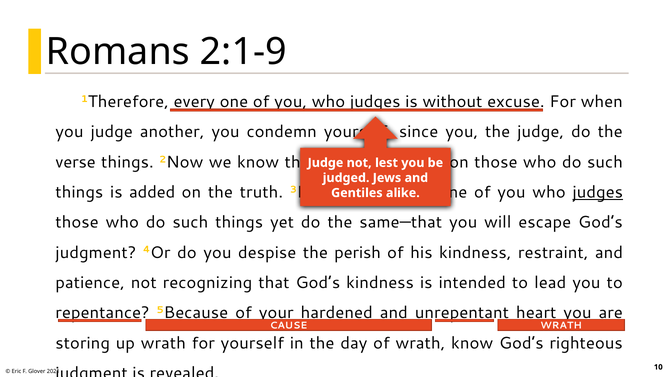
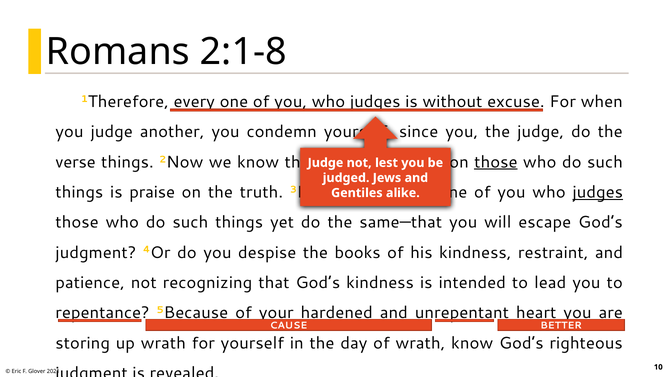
2:1-9: 2:1-9 -> 2:1-8
those at (496, 162) underline: none -> present
added: added -> praise
perish: perish -> books
CAUSE WRATH: WRATH -> BETTER
